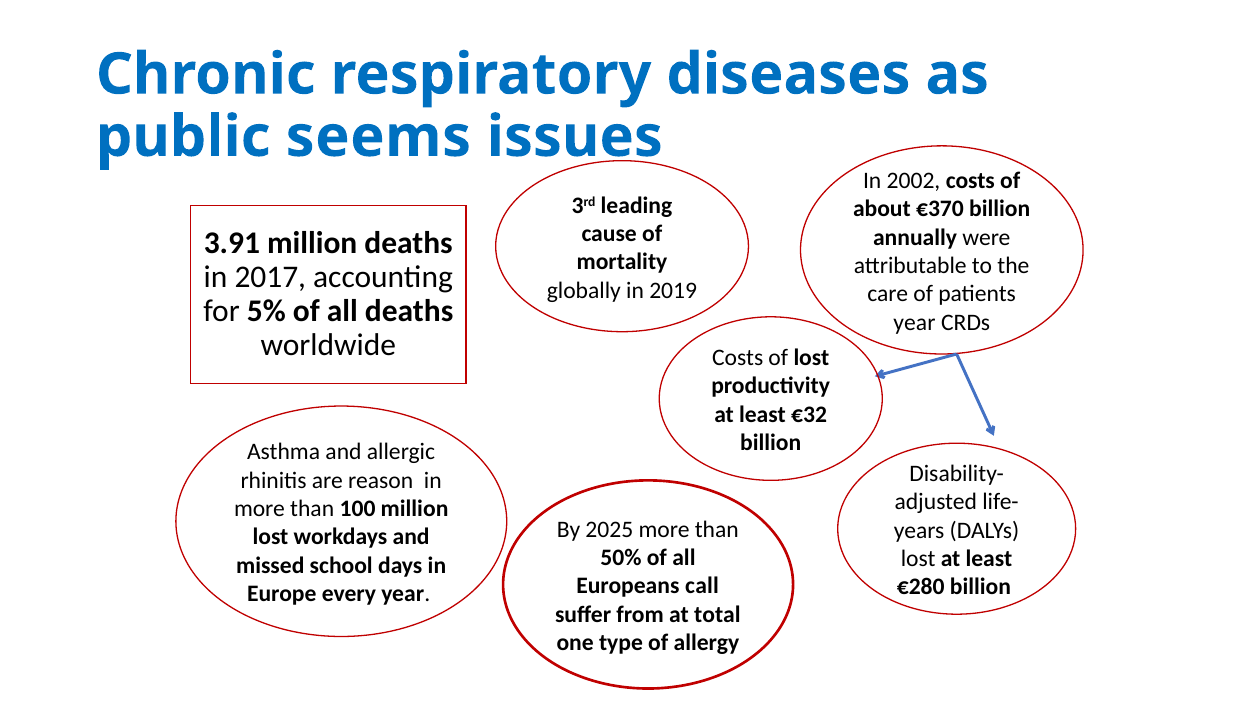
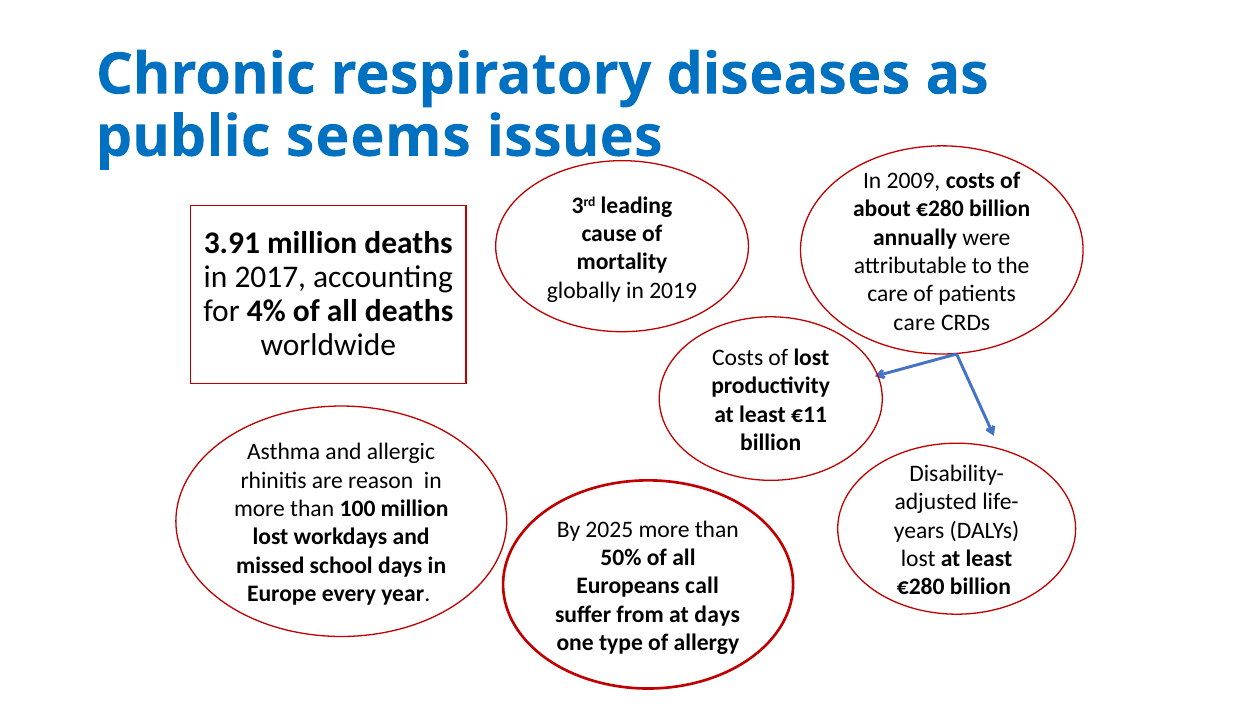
2002: 2002 -> 2009
about €370: €370 -> €280
5%: 5% -> 4%
year at (914, 322): year -> care
€32: €32 -> €11
at total: total -> days
